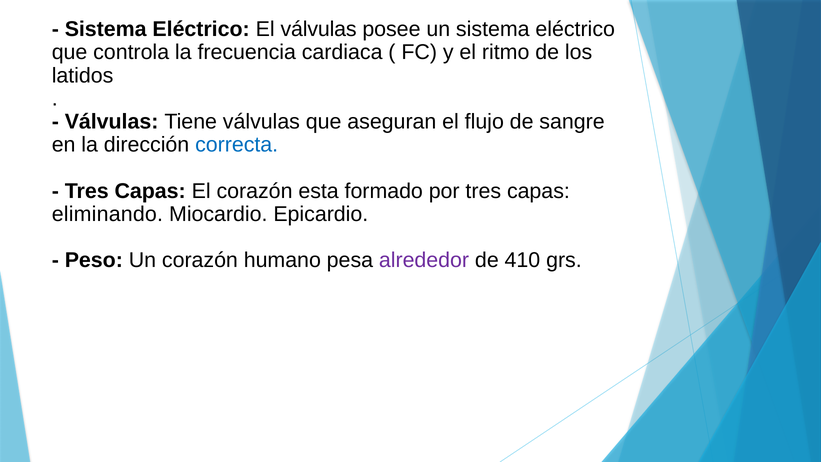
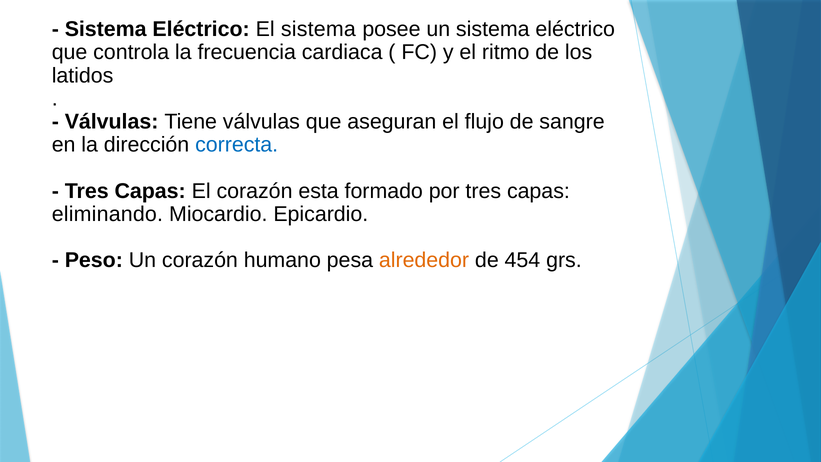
El válvulas: válvulas -> sistema
alrededor colour: purple -> orange
410: 410 -> 454
